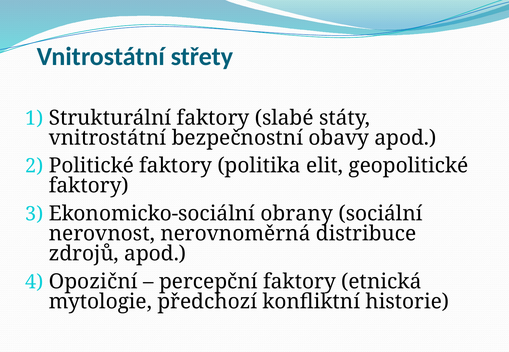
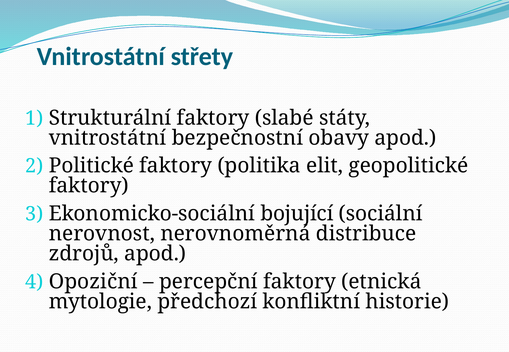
obrany: obrany -> bojující
